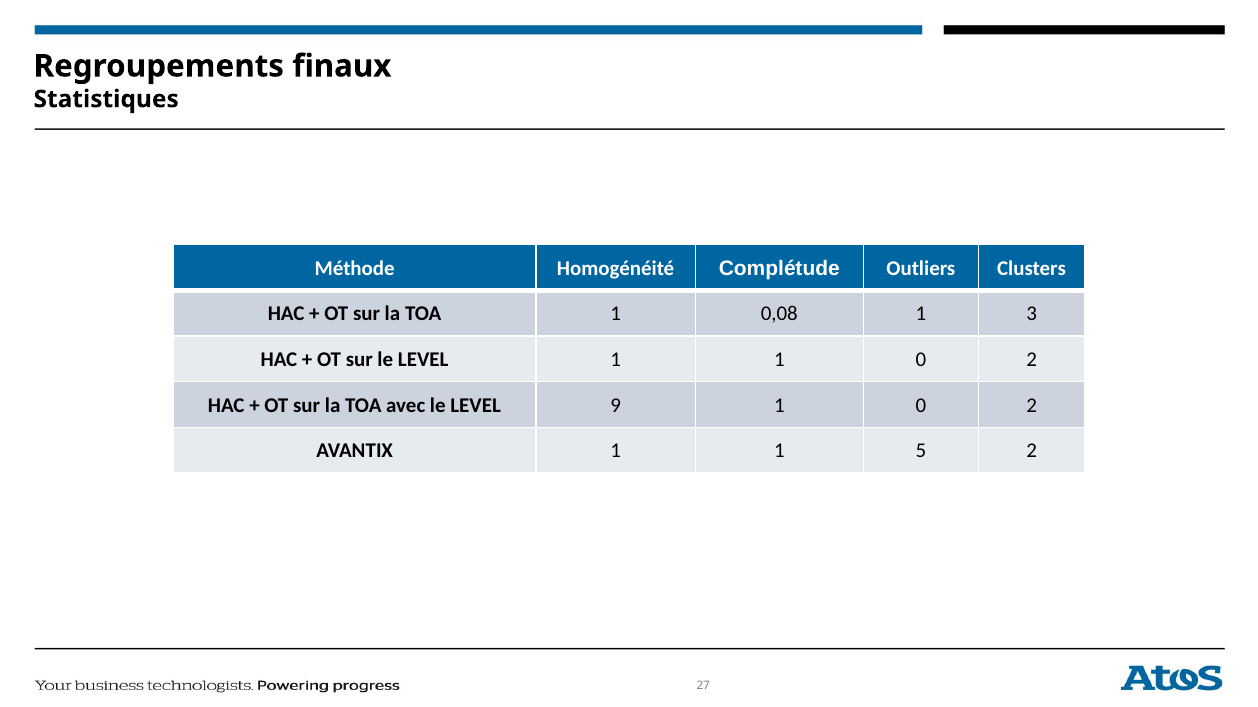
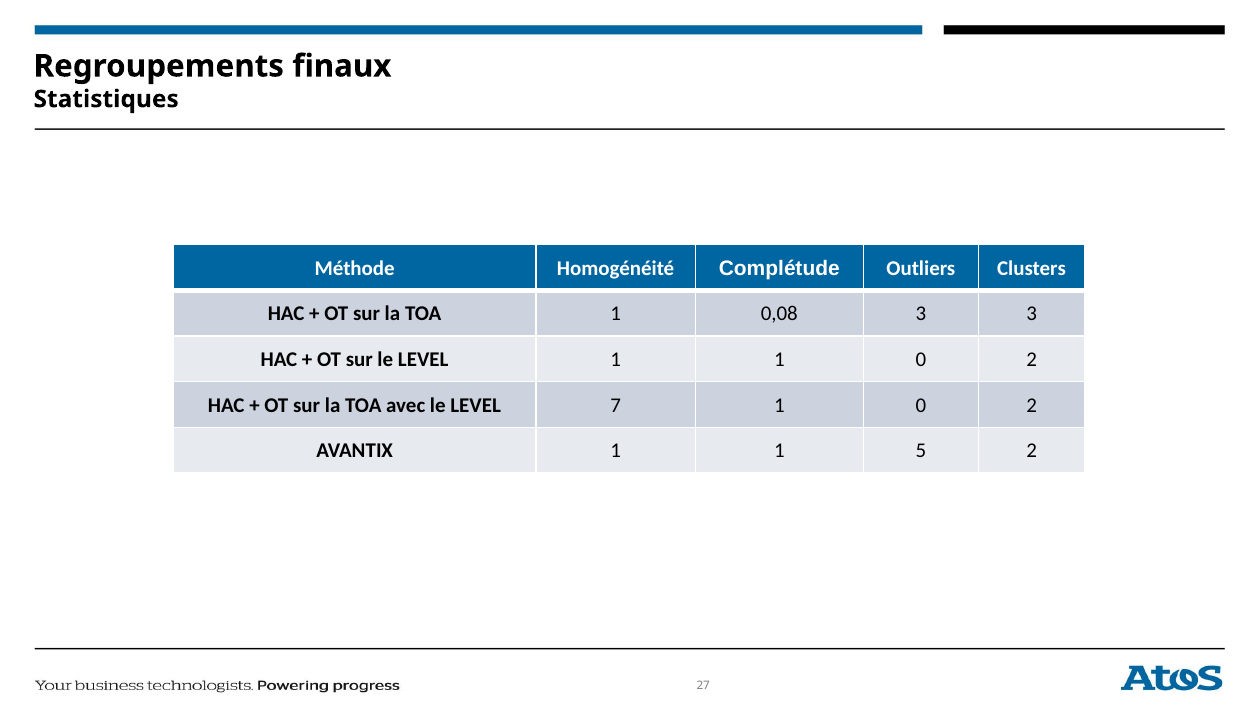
0,08 1: 1 -> 3
9: 9 -> 7
